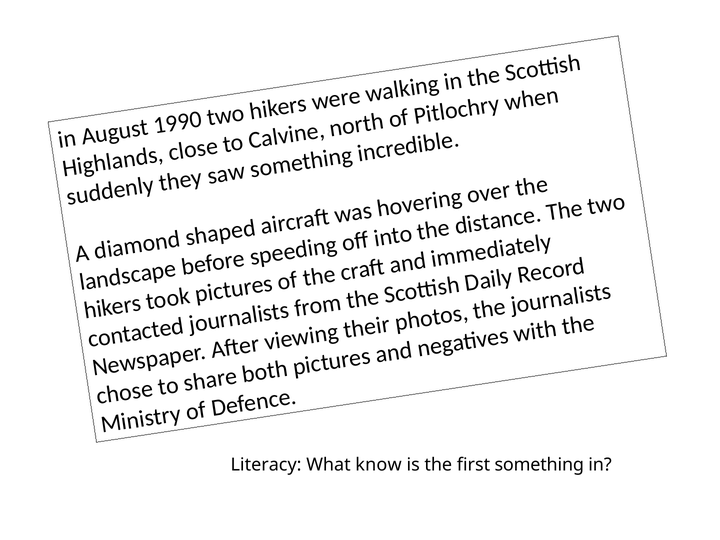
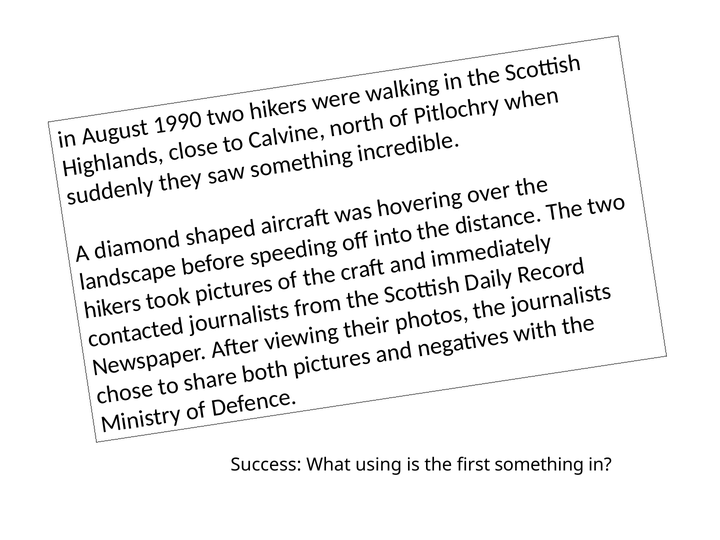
Literacy: Literacy -> Success
know: know -> using
